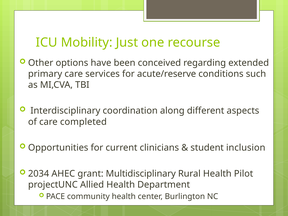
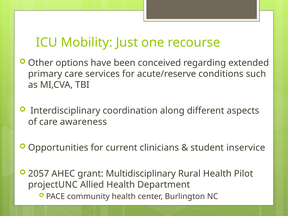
completed: completed -> awareness
inclusion: inclusion -> inservice
2034: 2034 -> 2057
